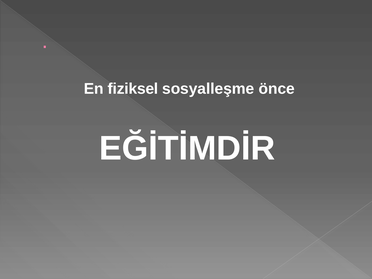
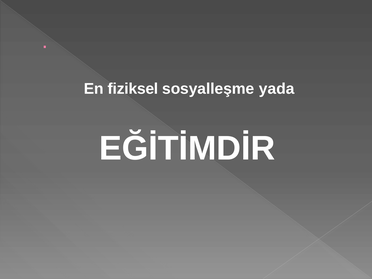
önce: önce -> yada
